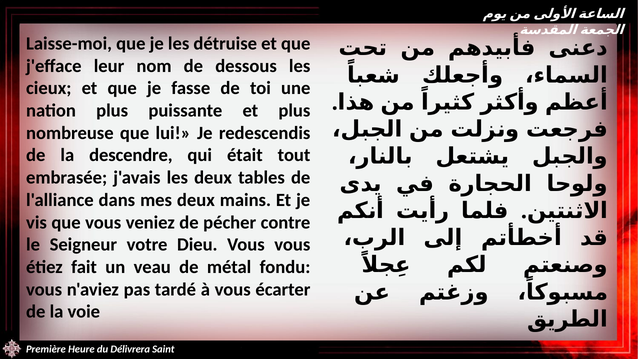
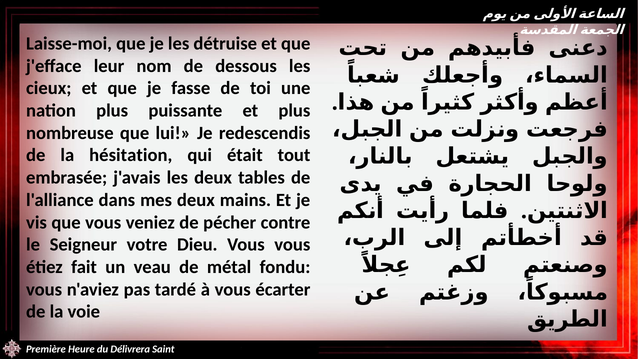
descendre: descendre -> hésitation
